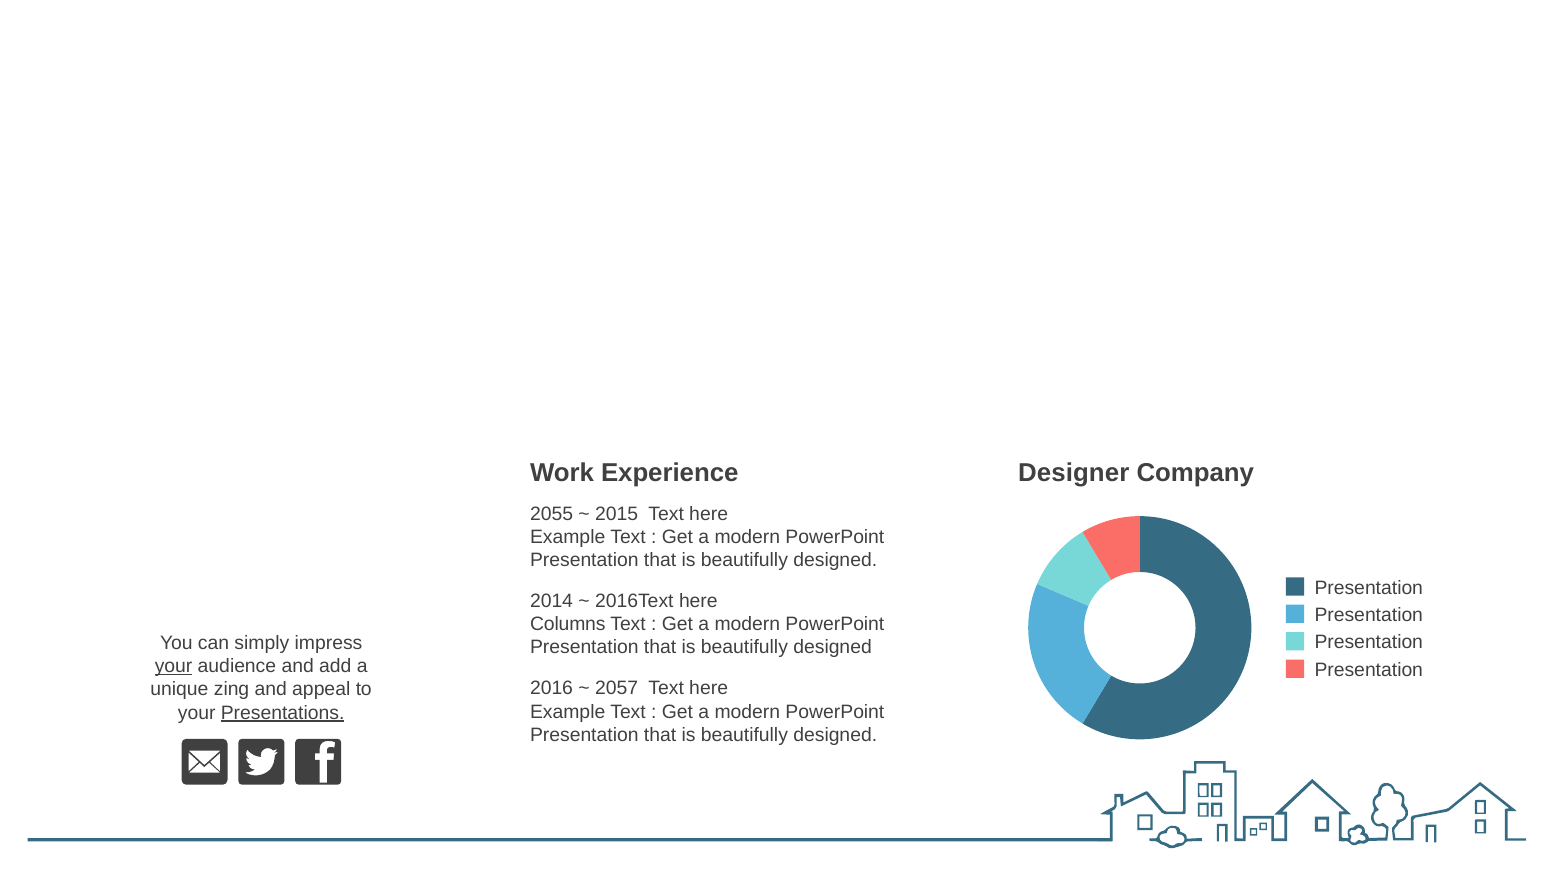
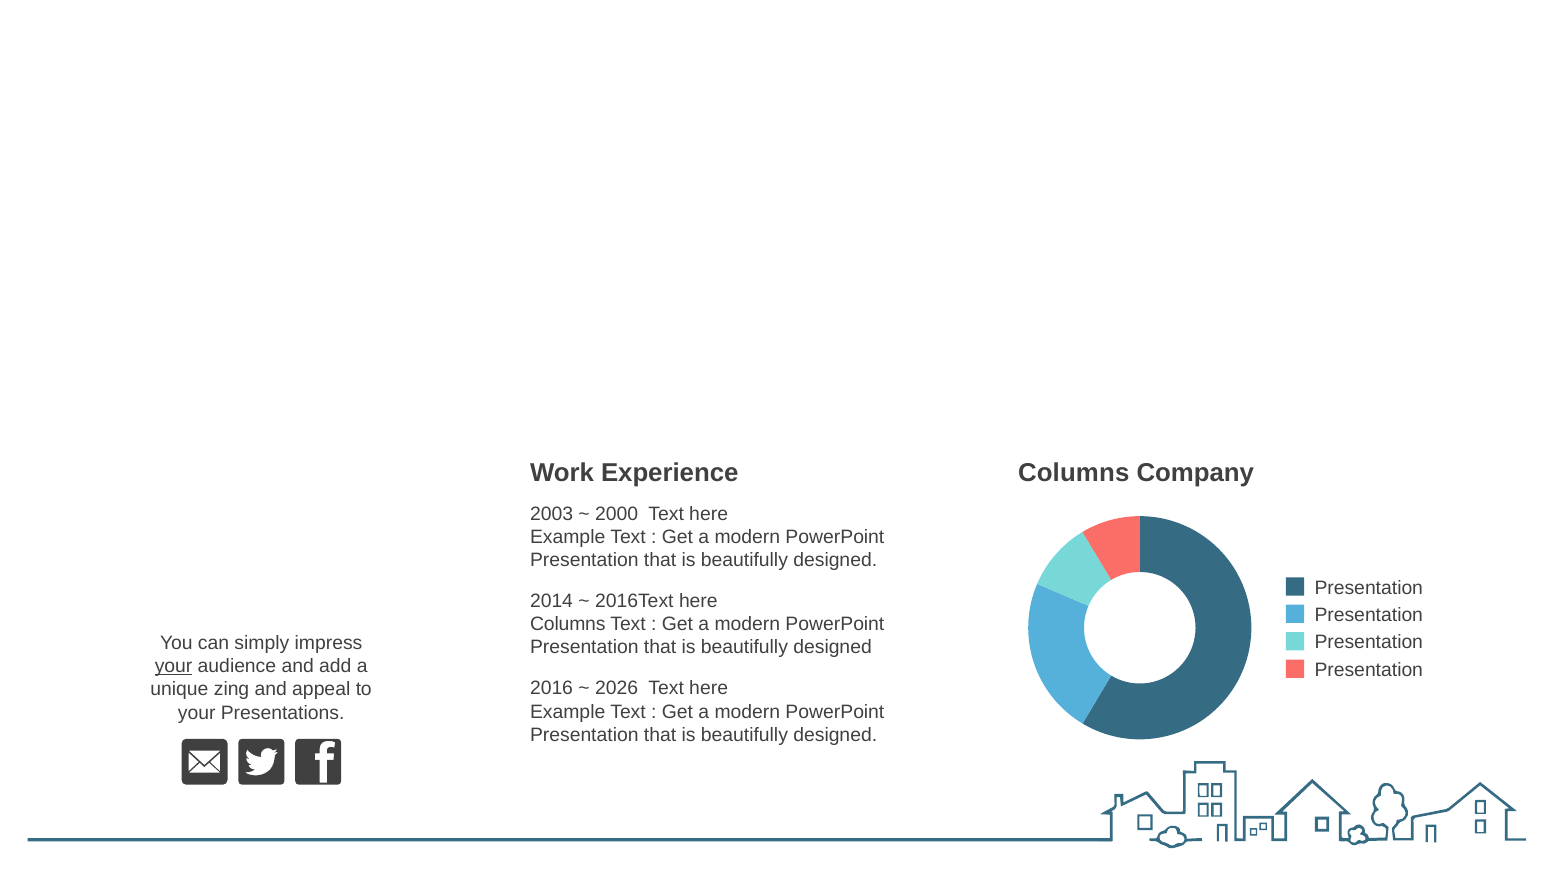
Designer at (1074, 473): Designer -> Columns
2055: 2055 -> 2003
2015: 2015 -> 2000
2057: 2057 -> 2026
Presentations underline: present -> none
